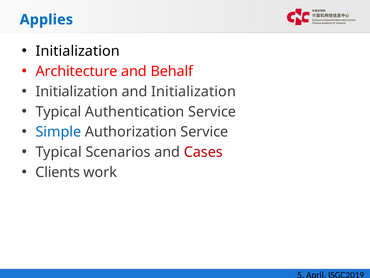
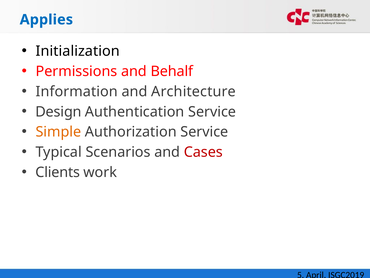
Architecture: Architecture -> Permissions
Initialization at (77, 91): Initialization -> Information
and Initialization: Initialization -> Architecture
Typical at (58, 112): Typical -> Design
Simple colour: blue -> orange
